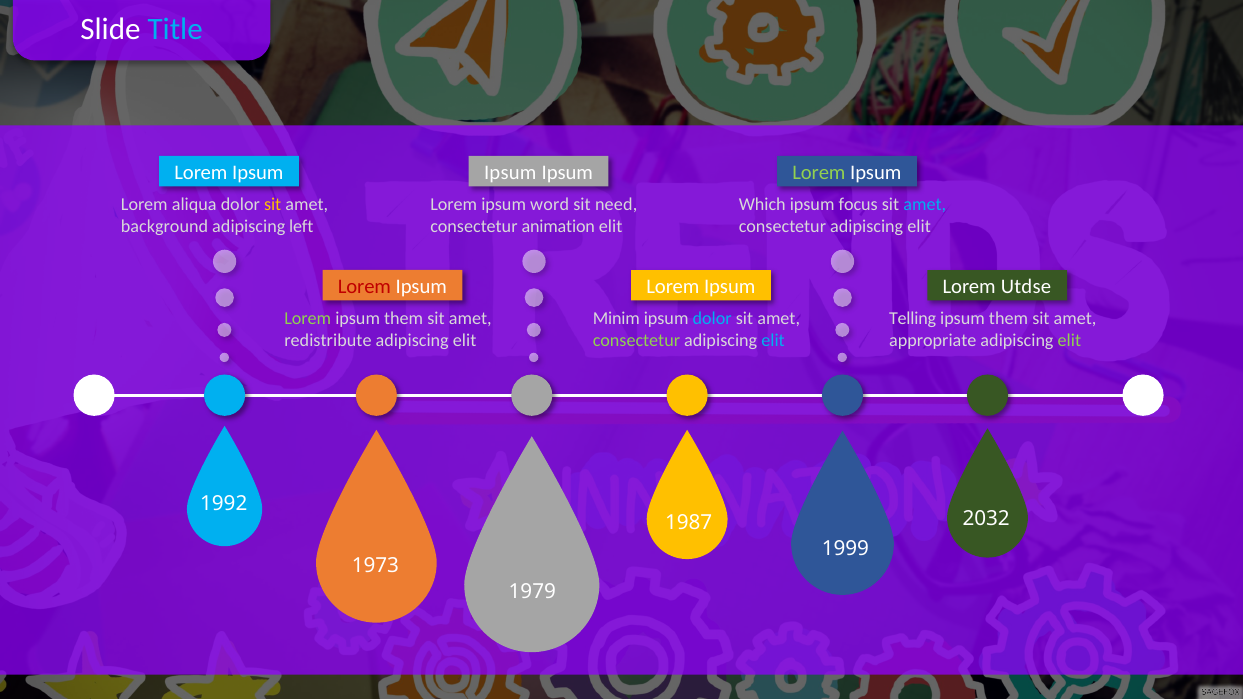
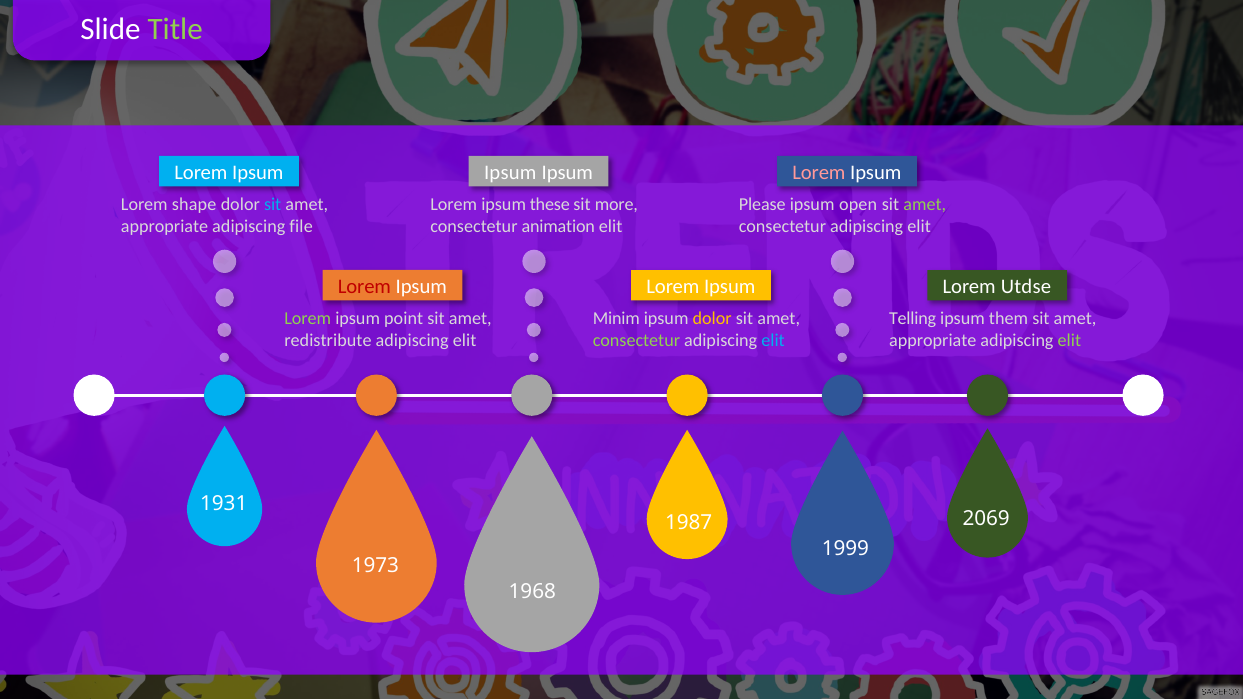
Title colour: light blue -> light green
Lorem at (819, 173) colour: light green -> pink
aliqua: aliqua -> shape
sit at (273, 205) colour: yellow -> light blue
word: word -> these
need: need -> more
Which: Which -> Please
focus: focus -> open
amet at (925, 205) colour: light blue -> light green
background at (165, 227): background -> appropriate
left: left -> file
them at (404, 319): them -> point
dolor at (712, 319) colour: light blue -> yellow
1992: 1992 -> 1931
2032: 2032 -> 2069
1979: 1979 -> 1968
